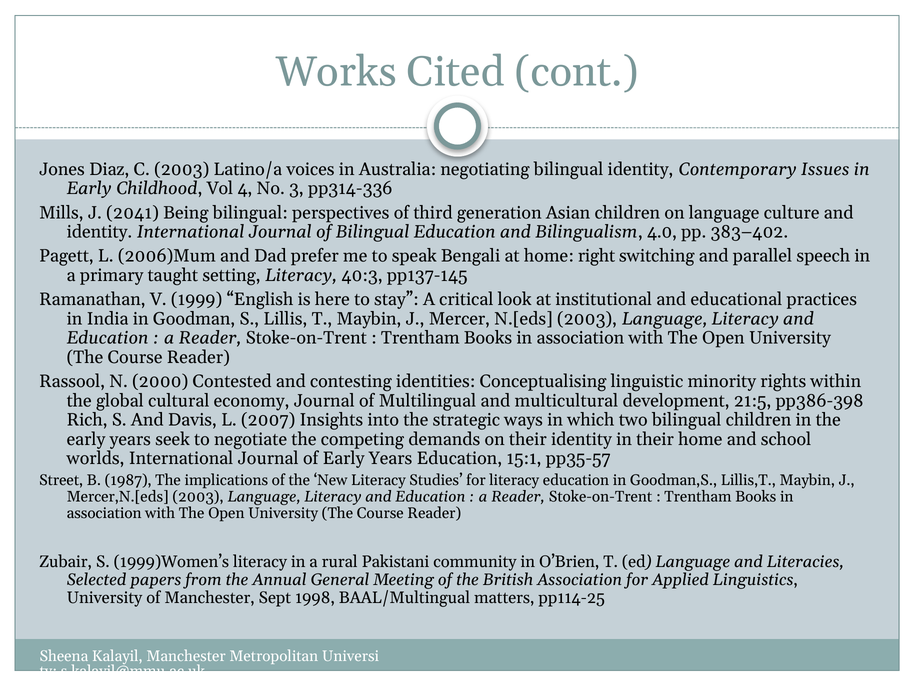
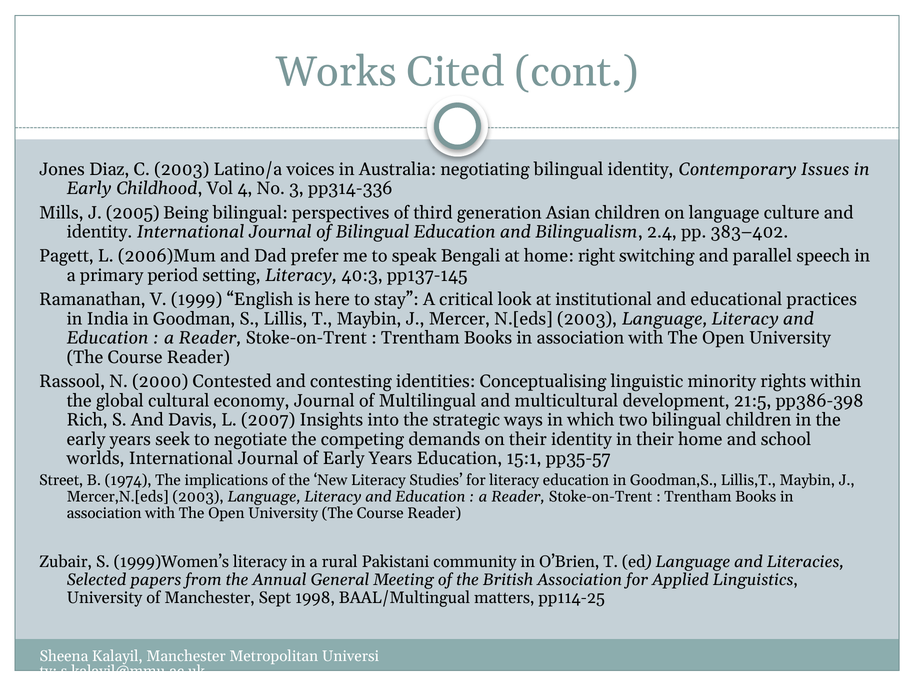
2041: 2041 -> 2005
4.0: 4.0 -> 2.4
taught: taught -> period
1987: 1987 -> 1974
